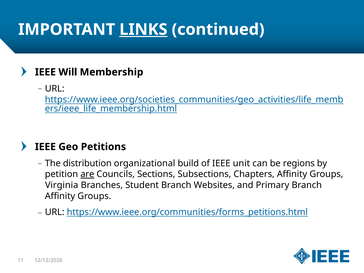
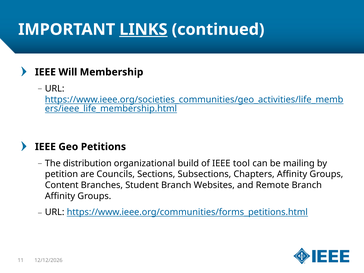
unit: unit -> tool
regions: regions -> mailing
are underline: present -> none
Virginia: Virginia -> Content
Primary: Primary -> Remote
